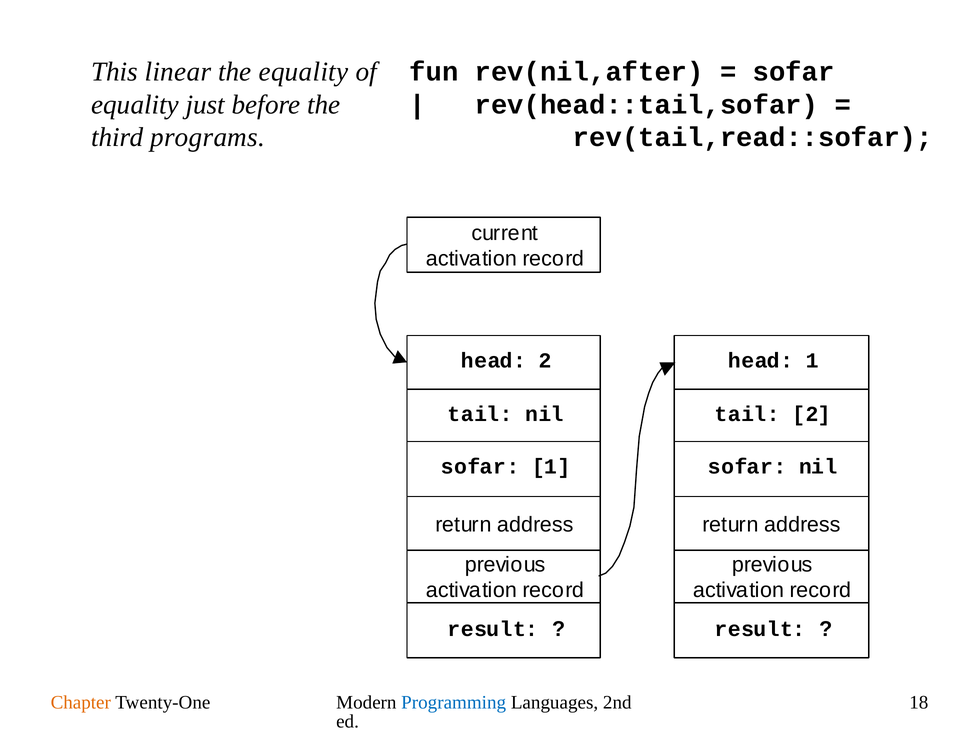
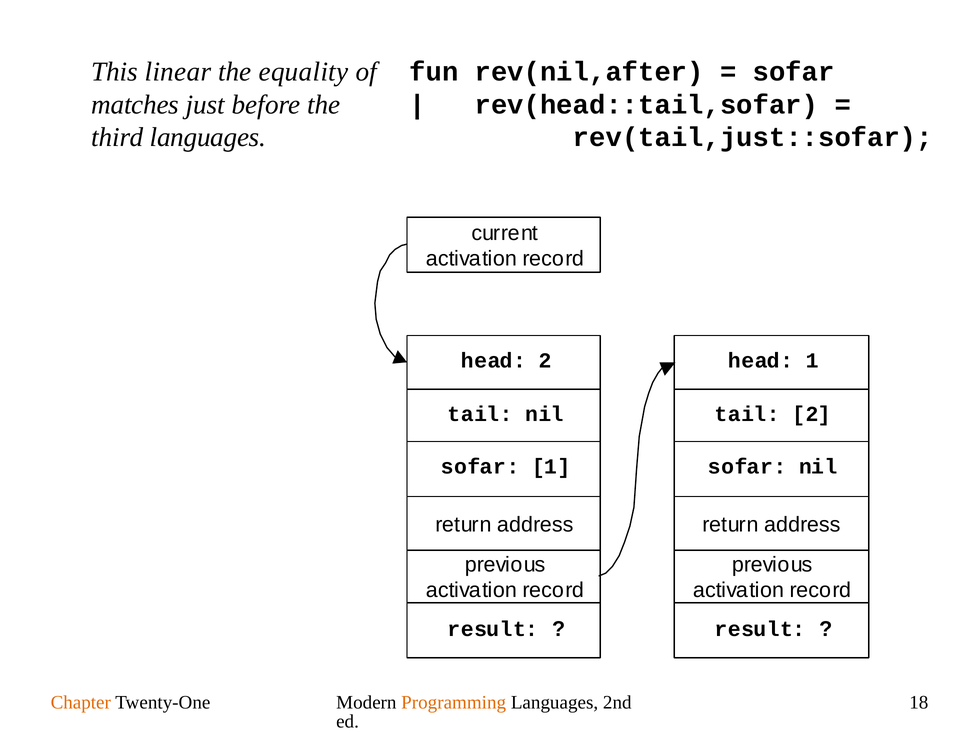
equality at (135, 105): equality -> matches
third programs: programs -> languages
rev(tail,read::sofar: rev(tail,read::sofar -> rev(tail,just::sofar
Programming colour: blue -> orange
